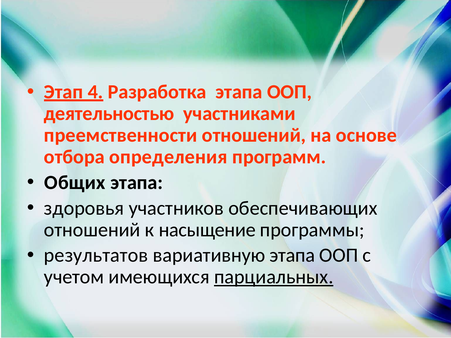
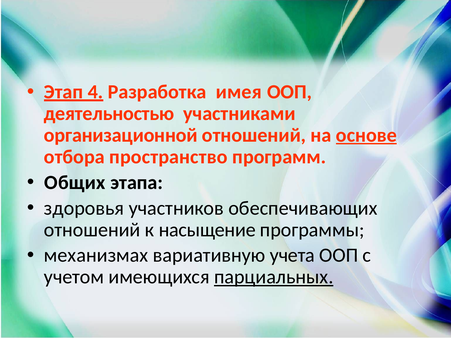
Разработка этапа: этапа -> имея
преемственности: преемственности -> организационной
основе underline: none -> present
определения: определения -> пространство
результатов: результатов -> механизмах
вариативную этапа: этапа -> учета
